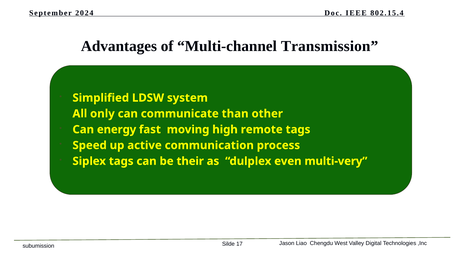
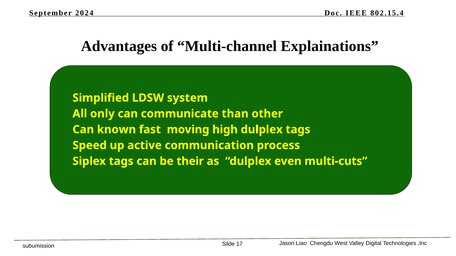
Transmission: Transmission -> Explainations
energy: energy -> known
high remote: remote -> dulplex
multi-very: multi-very -> multi-cuts
